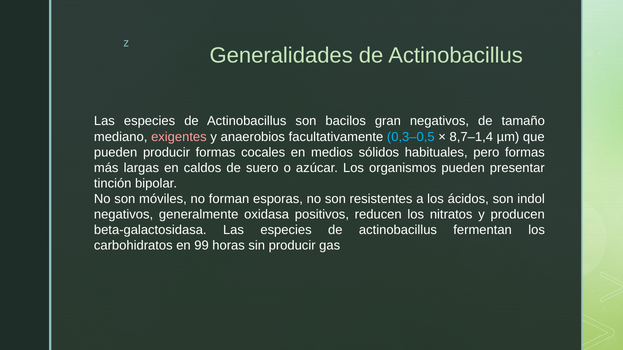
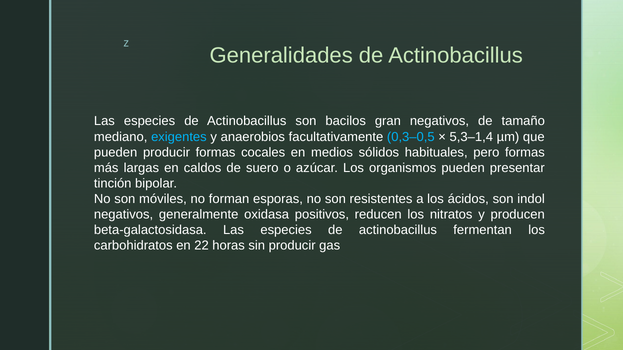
exigentes colour: pink -> light blue
8,7–1,4: 8,7–1,4 -> 5,3–1,4
99: 99 -> 22
